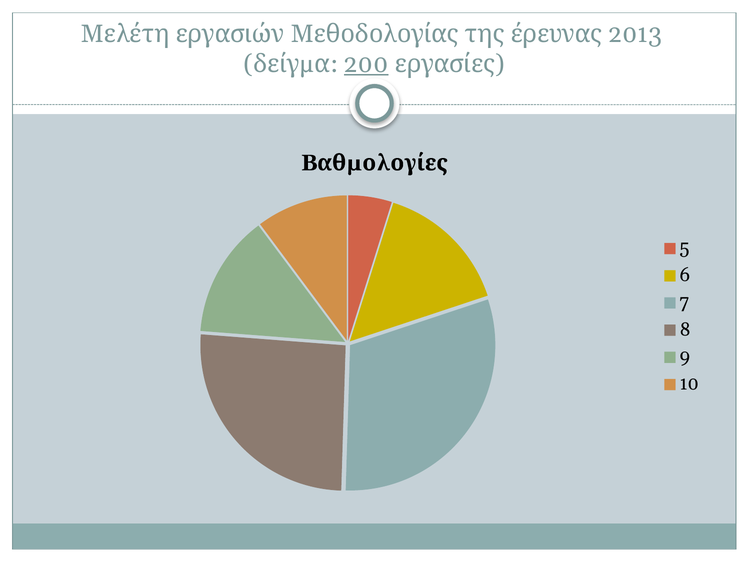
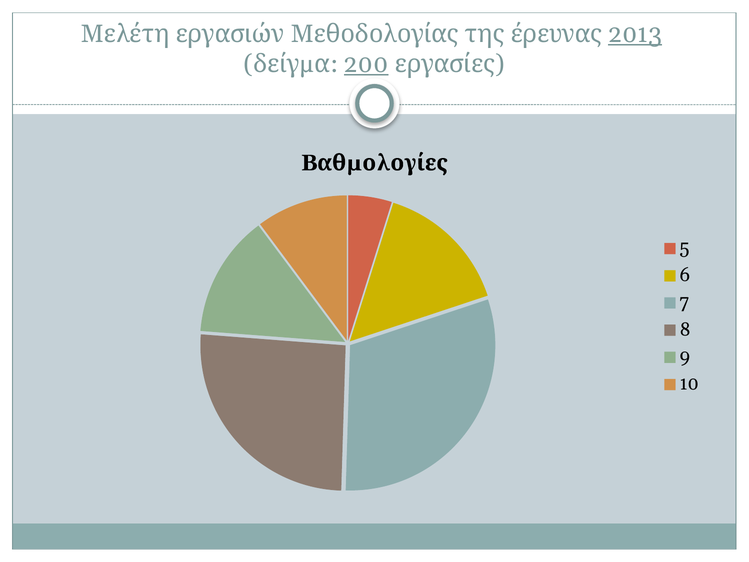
2013 underline: none -> present
